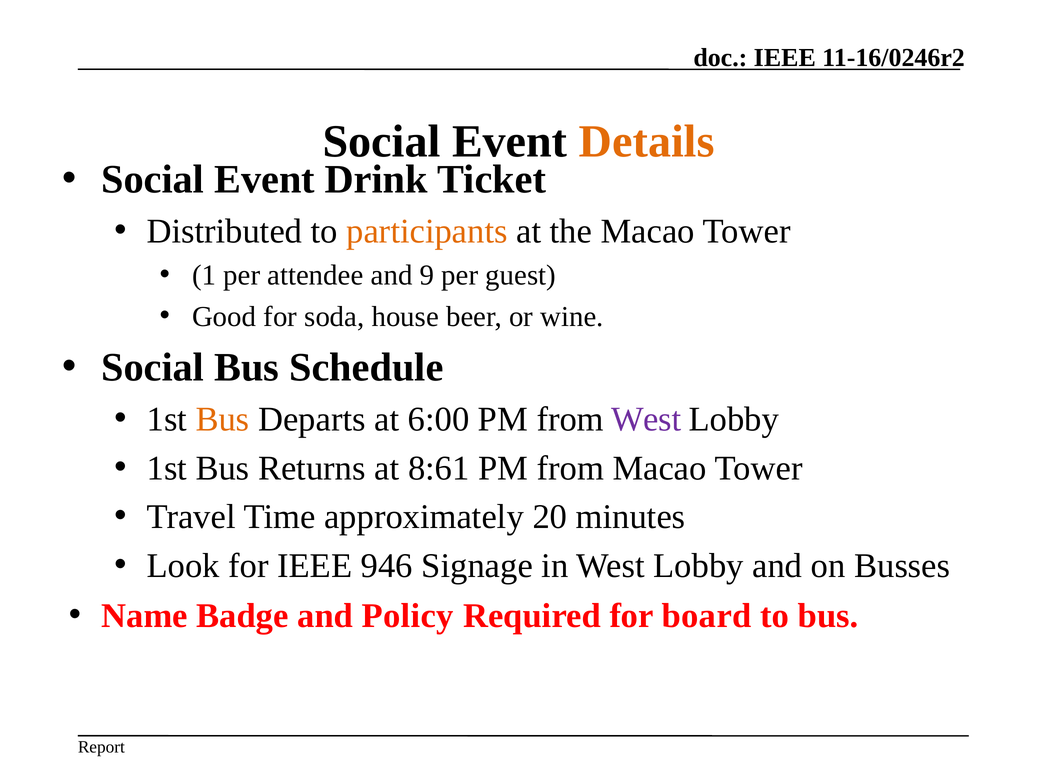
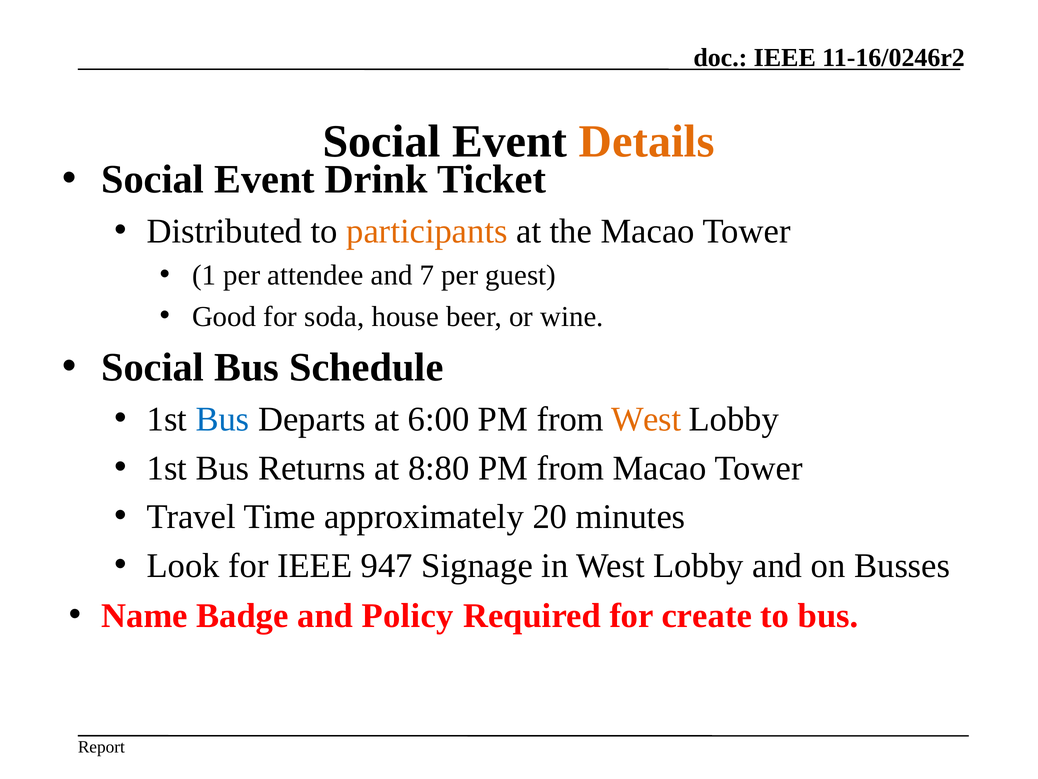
9: 9 -> 7
Bus at (223, 419) colour: orange -> blue
West at (646, 419) colour: purple -> orange
8:61: 8:61 -> 8:80
946: 946 -> 947
board: board -> create
